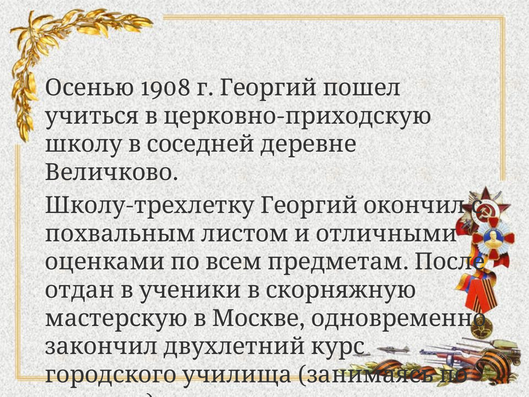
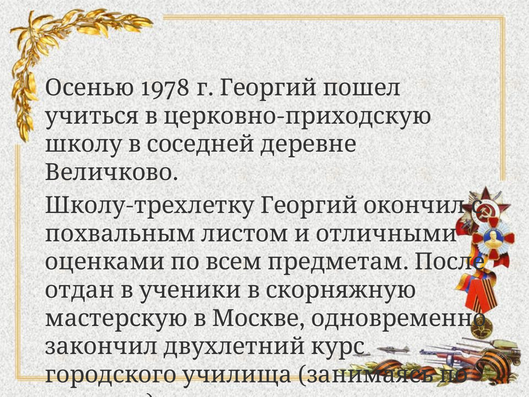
1908: 1908 -> 1978
